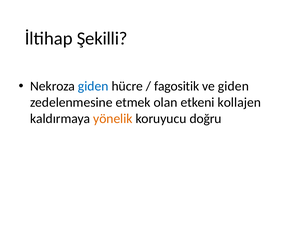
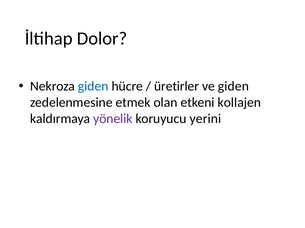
Şekilli: Şekilli -> Dolor
fagositik: fagositik -> üretirler
yönelik colour: orange -> purple
doğru: doğru -> yerini
